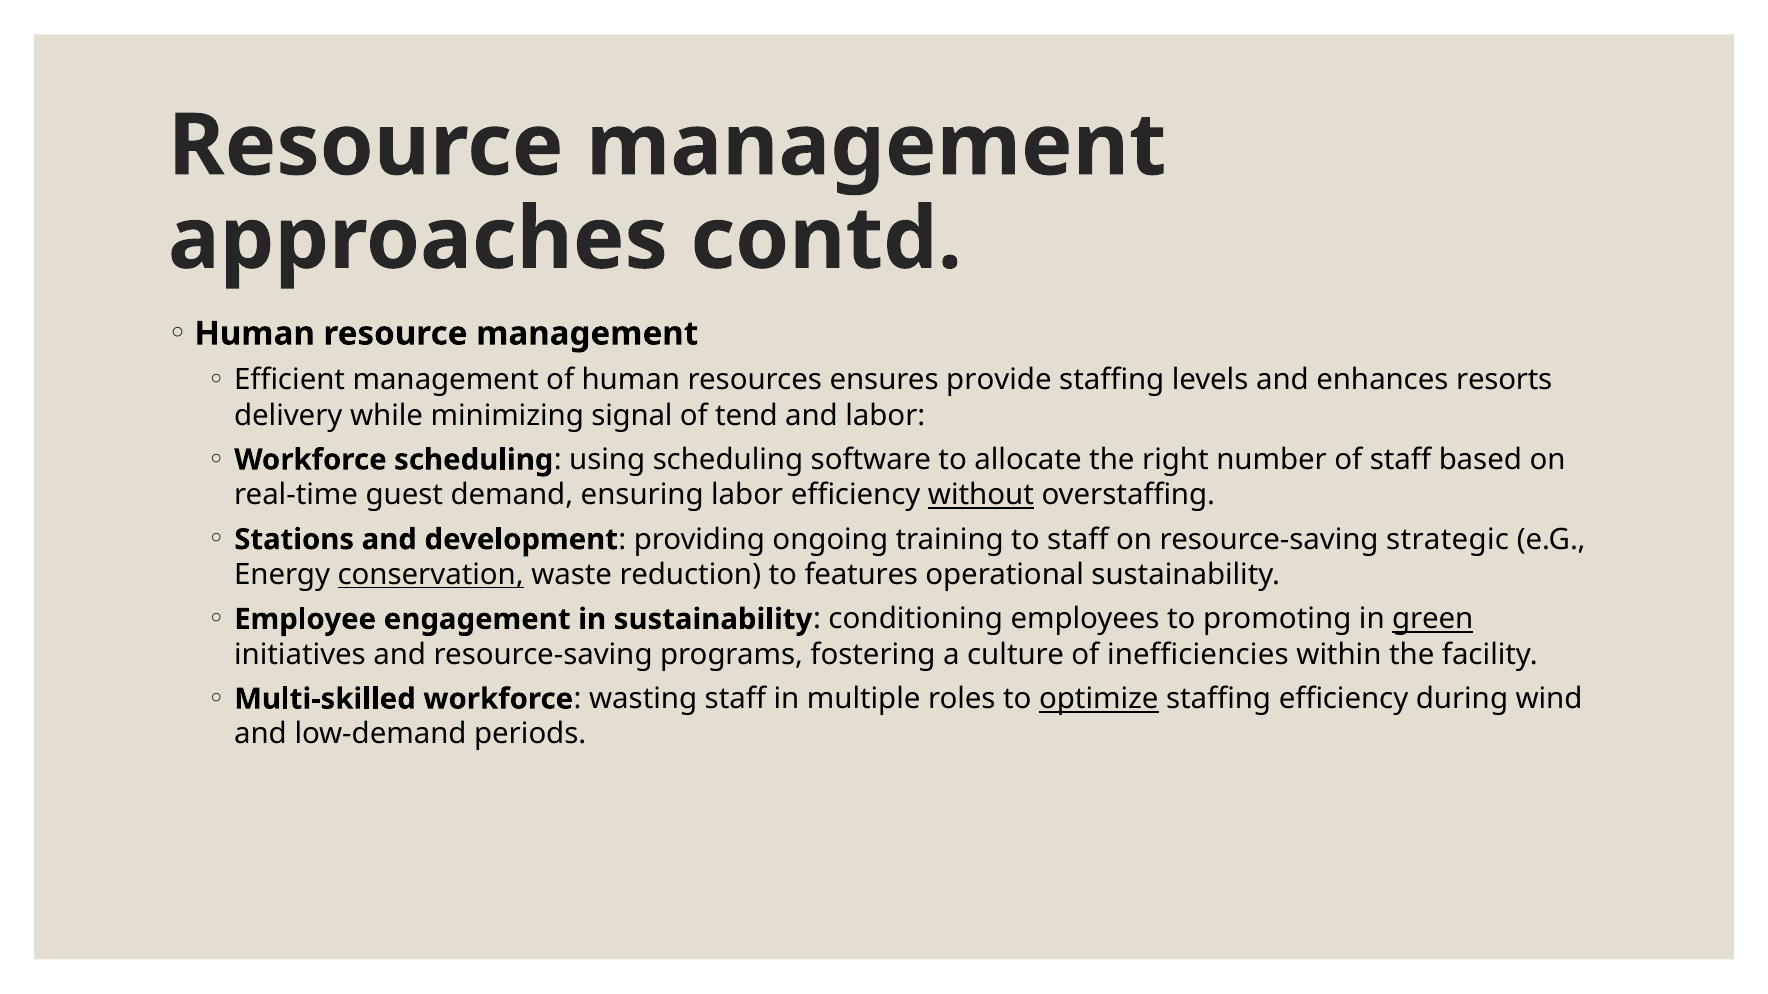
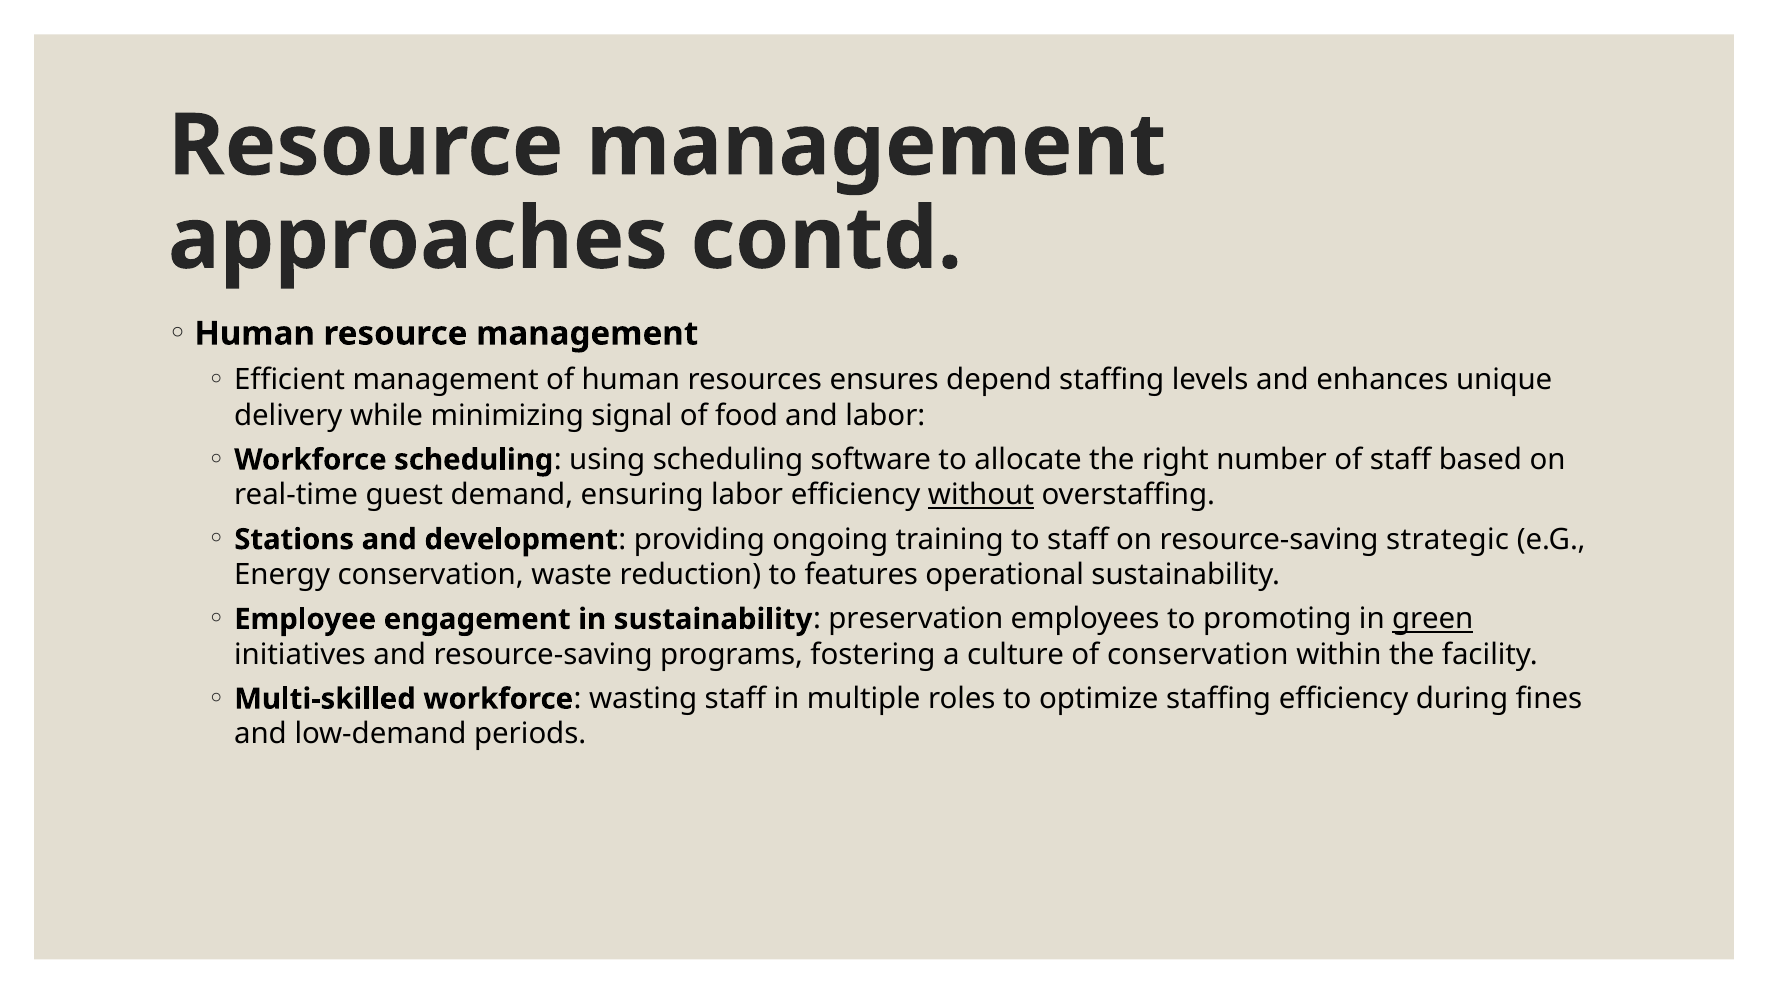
provide: provide -> depend
resorts: resorts -> unique
tend: tend -> food
conservation at (431, 575) underline: present -> none
conditioning: conditioning -> preservation
of inefficiencies: inefficiencies -> conservation
optimize underline: present -> none
wind: wind -> fines
